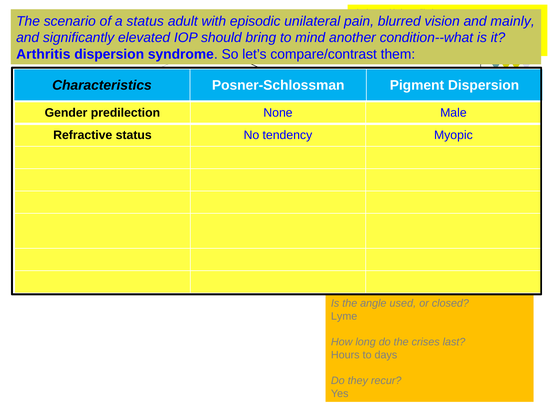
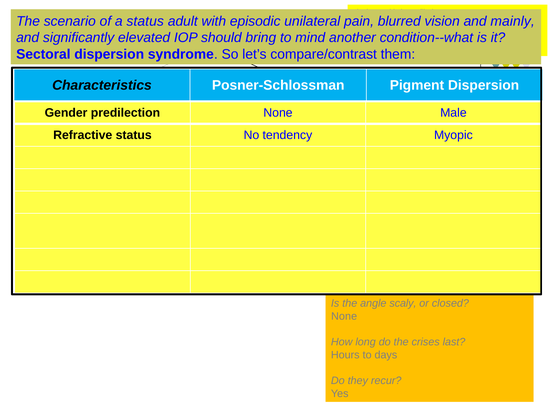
Arthritis: Arthritis -> Sectoral
used: used -> scaly
Lyme at (344, 316): Lyme -> None
